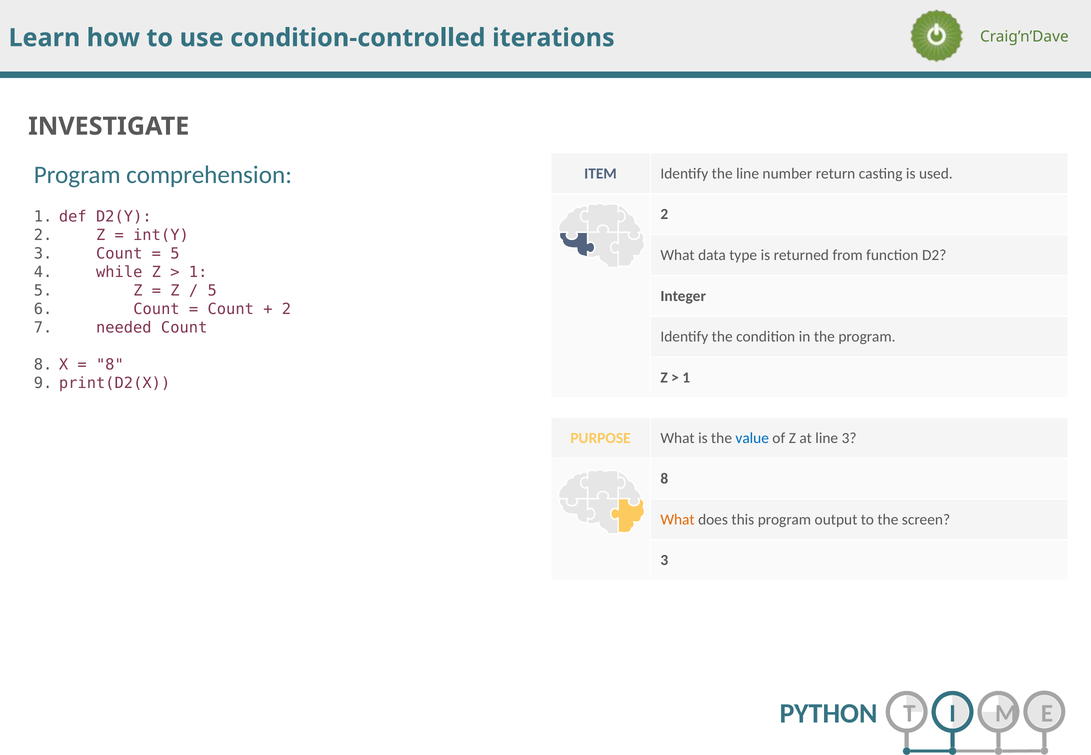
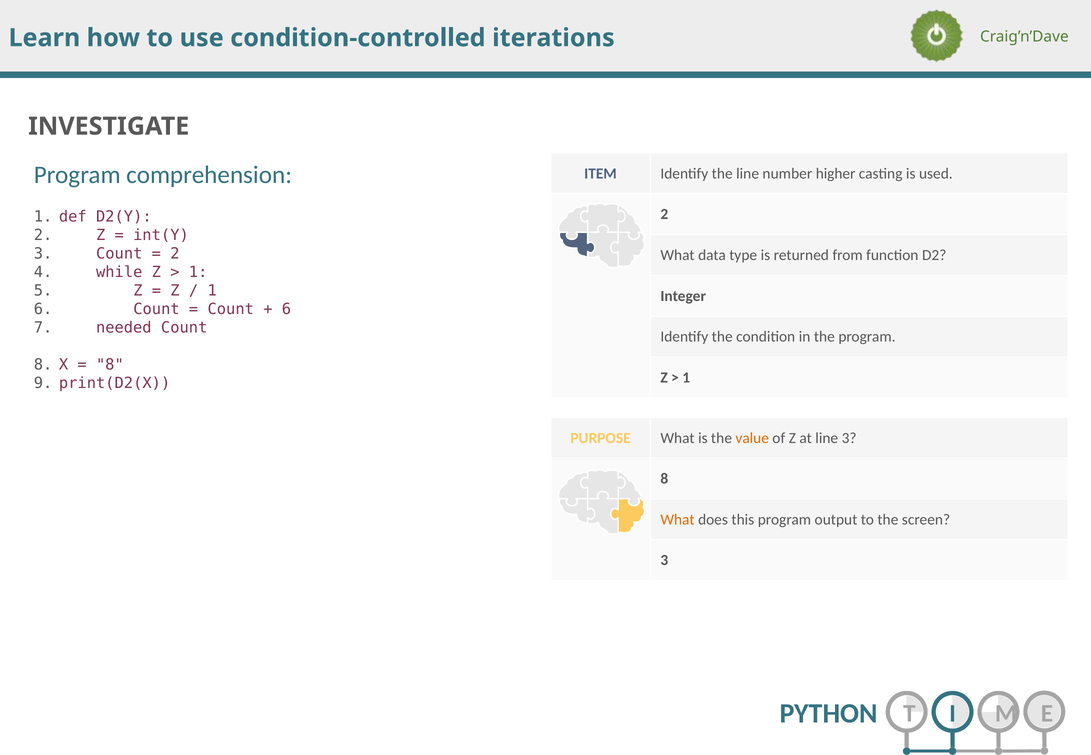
return: return -> higher
5 at (175, 254): 5 -> 2
5 at (212, 291): 5 -> 1
2 at (286, 309): 2 -> 6
value colour: blue -> orange
